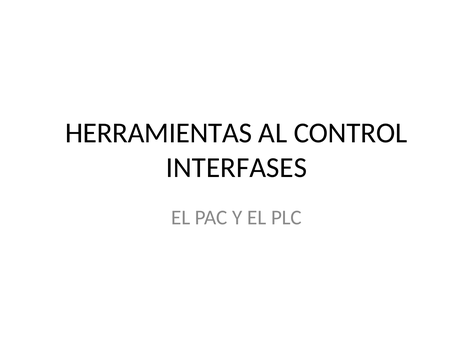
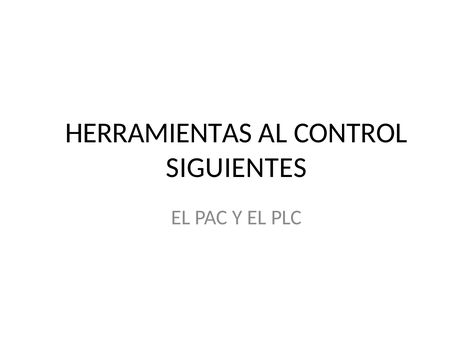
INTERFASES: INTERFASES -> SIGUIENTES
